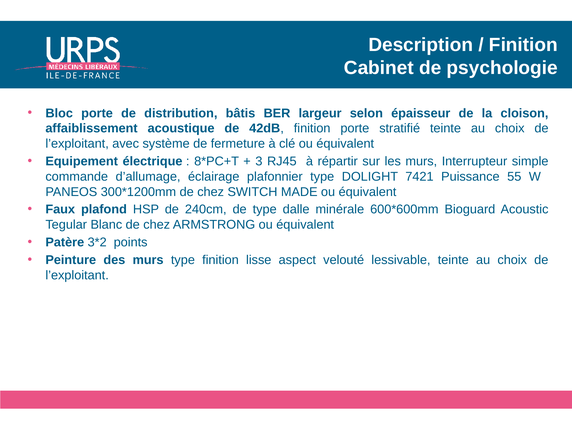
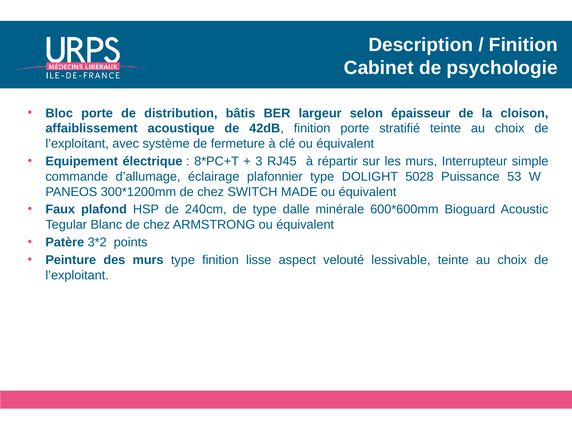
7421: 7421 -> 5028
55: 55 -> 53
